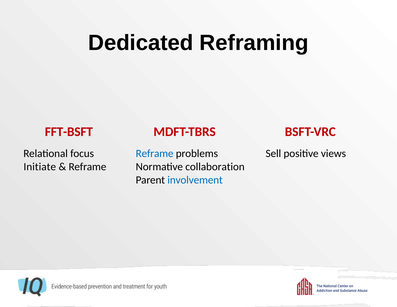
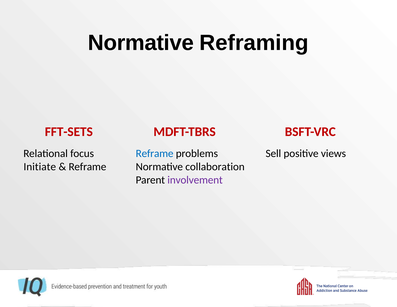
Dedicated at (141, 43): Dedicated -> Normative
FFT-BSFT: FFT-BSFT -> FFT-SETS
involvement colour: blue -> purple
